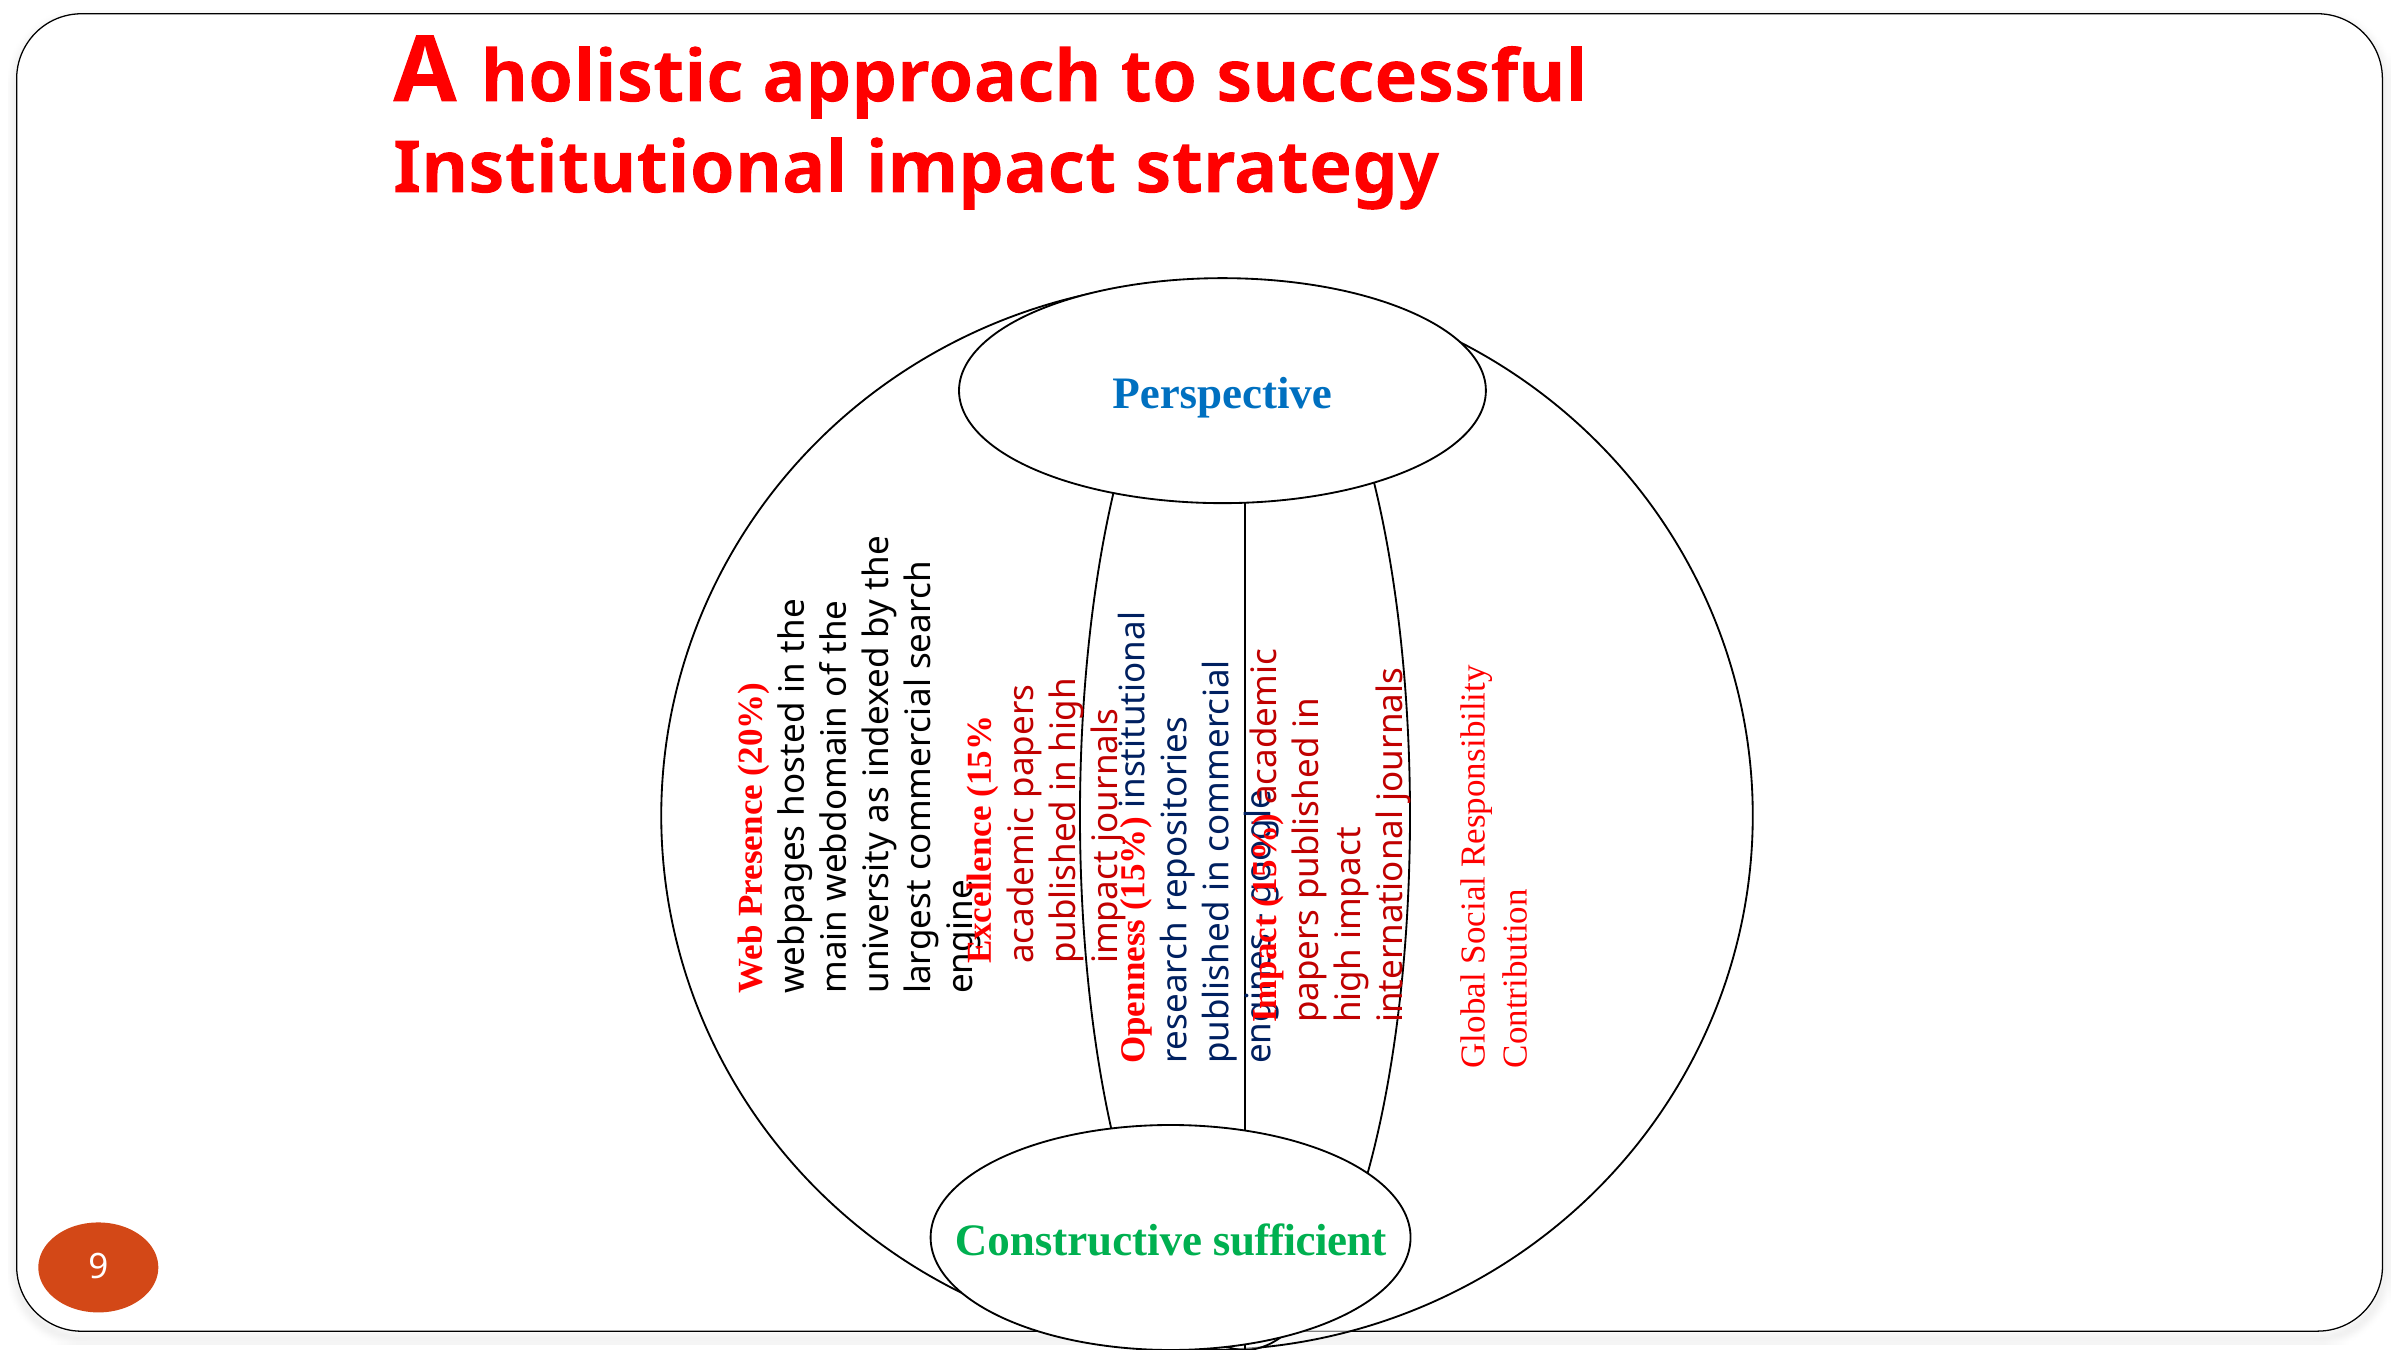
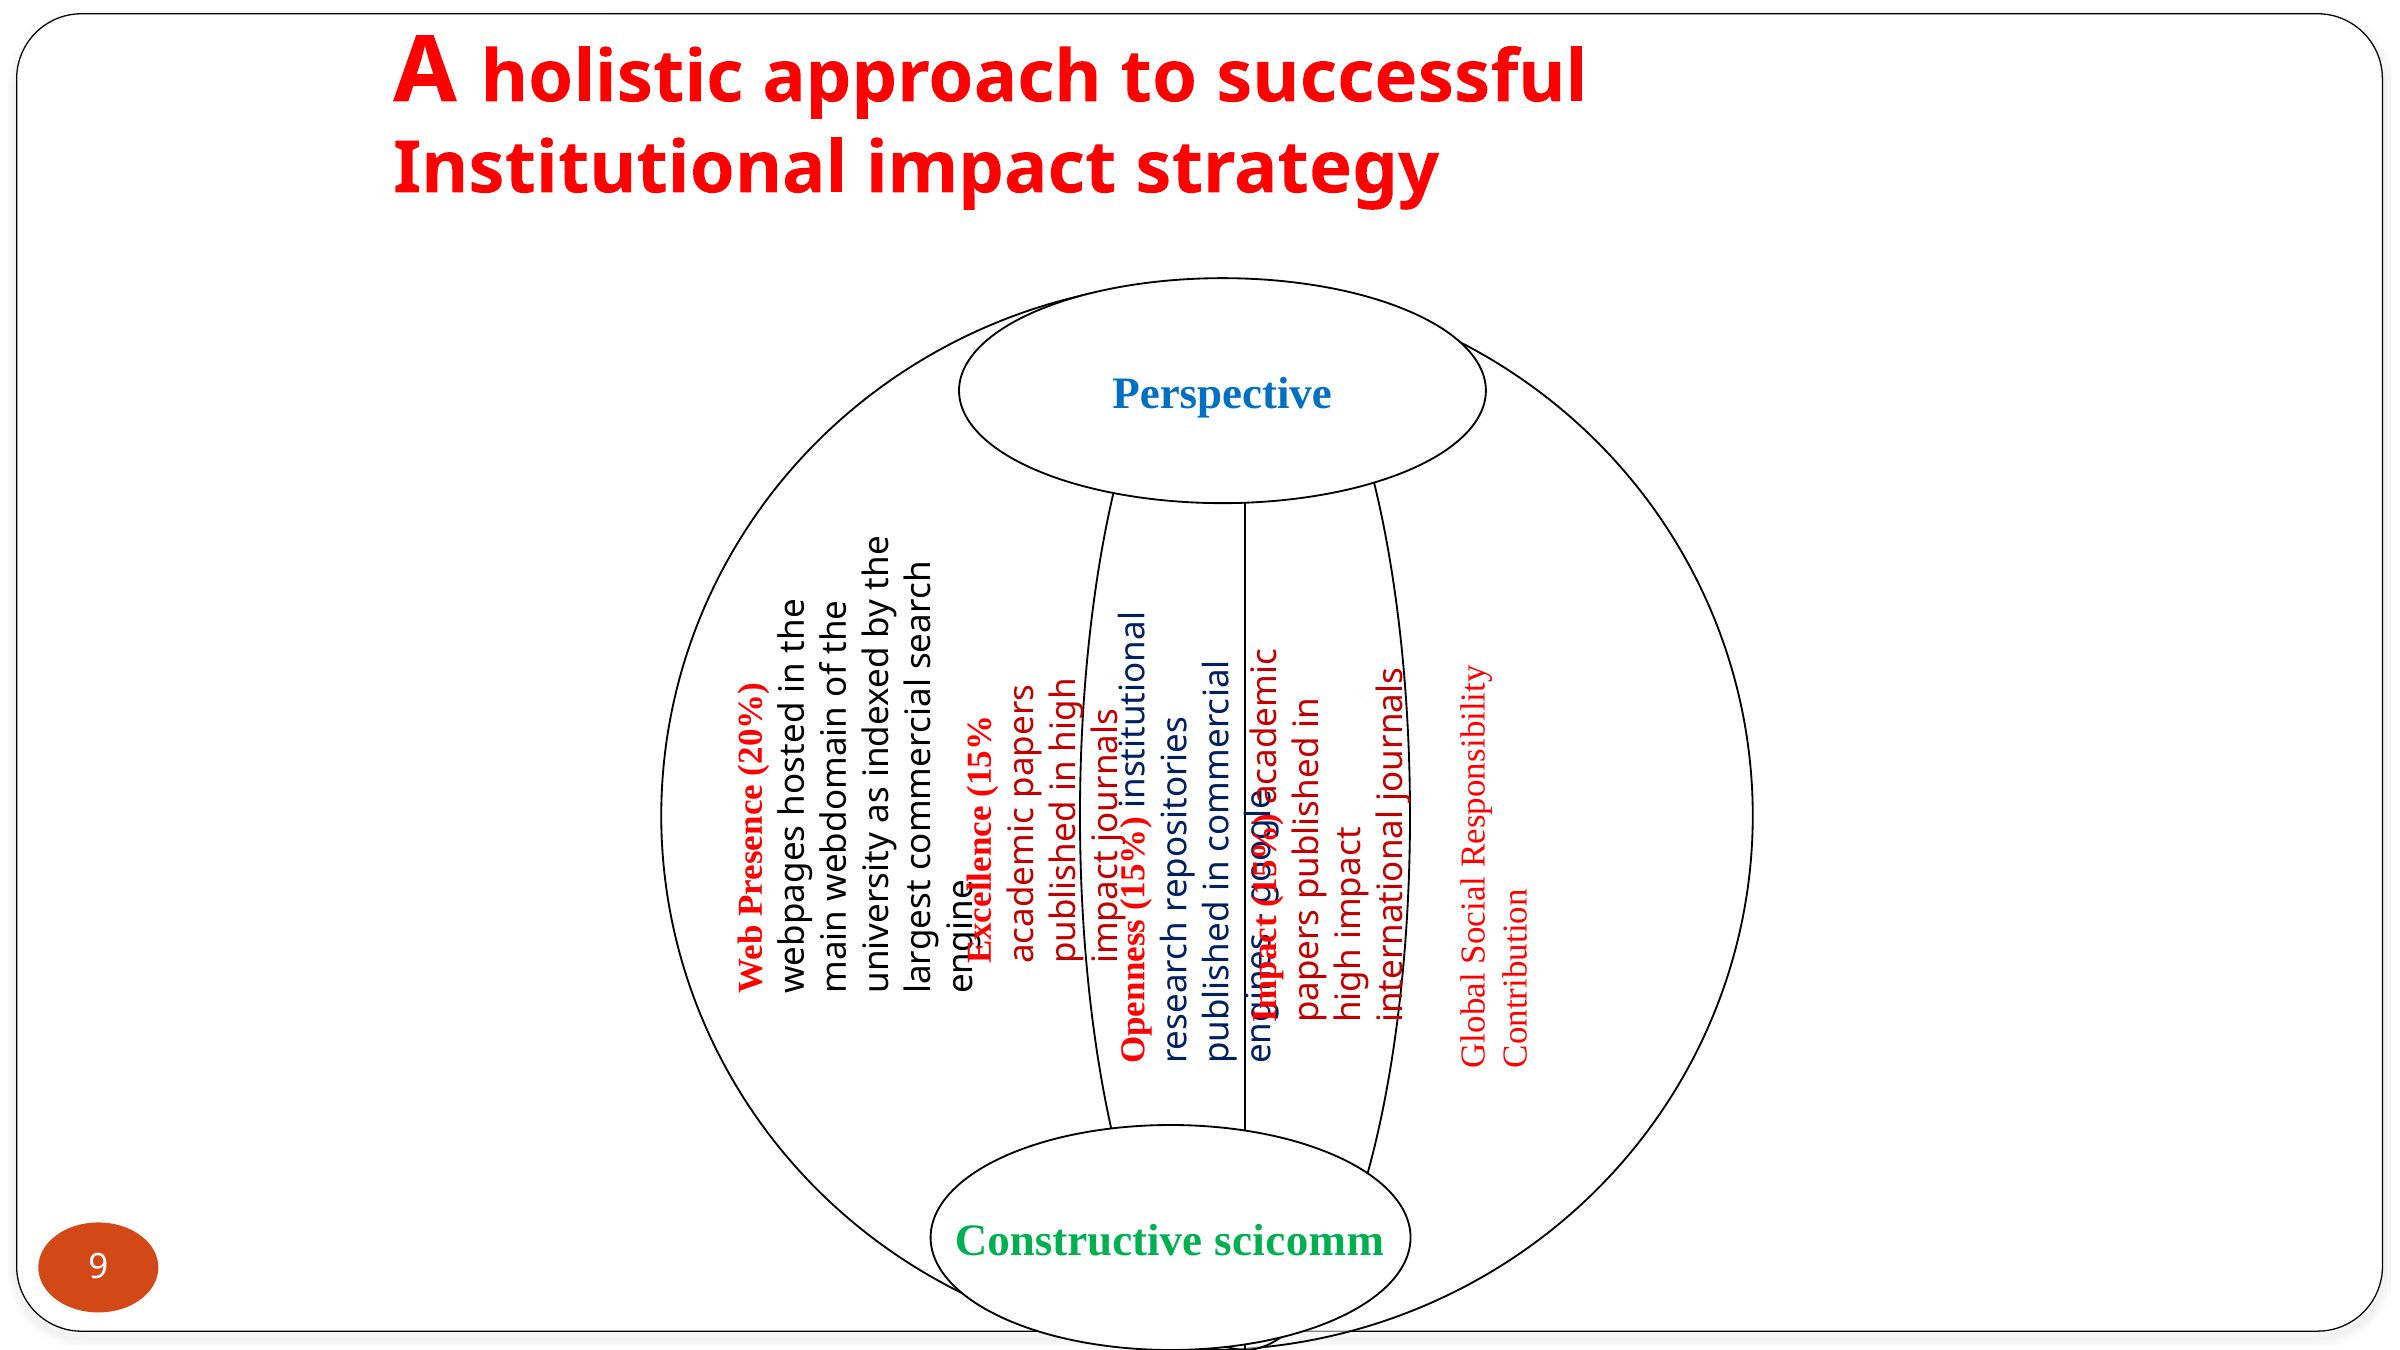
sufficient: sufficient -> scicomm
